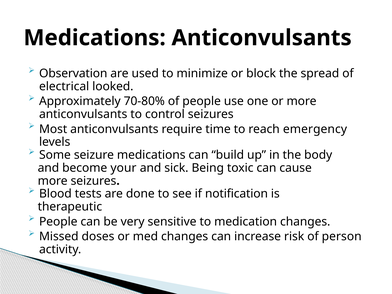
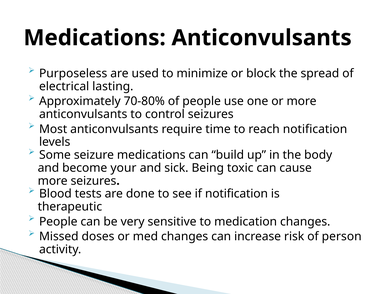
Observation: Observation -> Purposeless
looked: looked -> lasting
reach emergency: emergency -> notification
